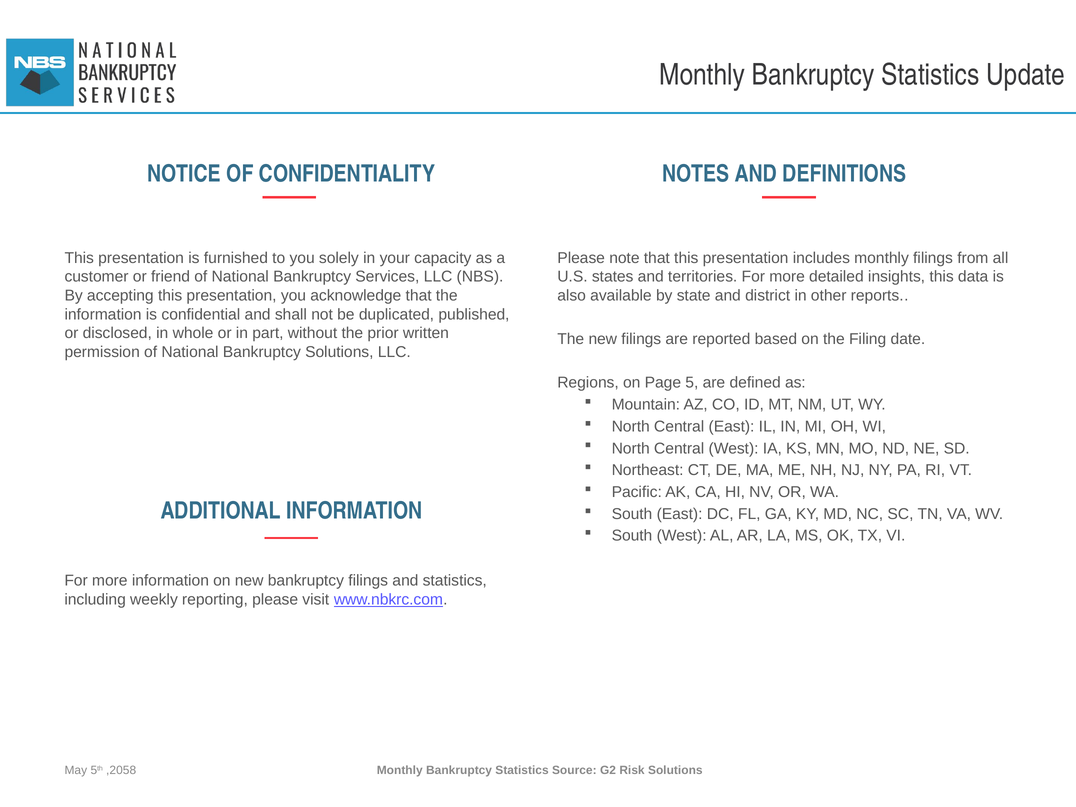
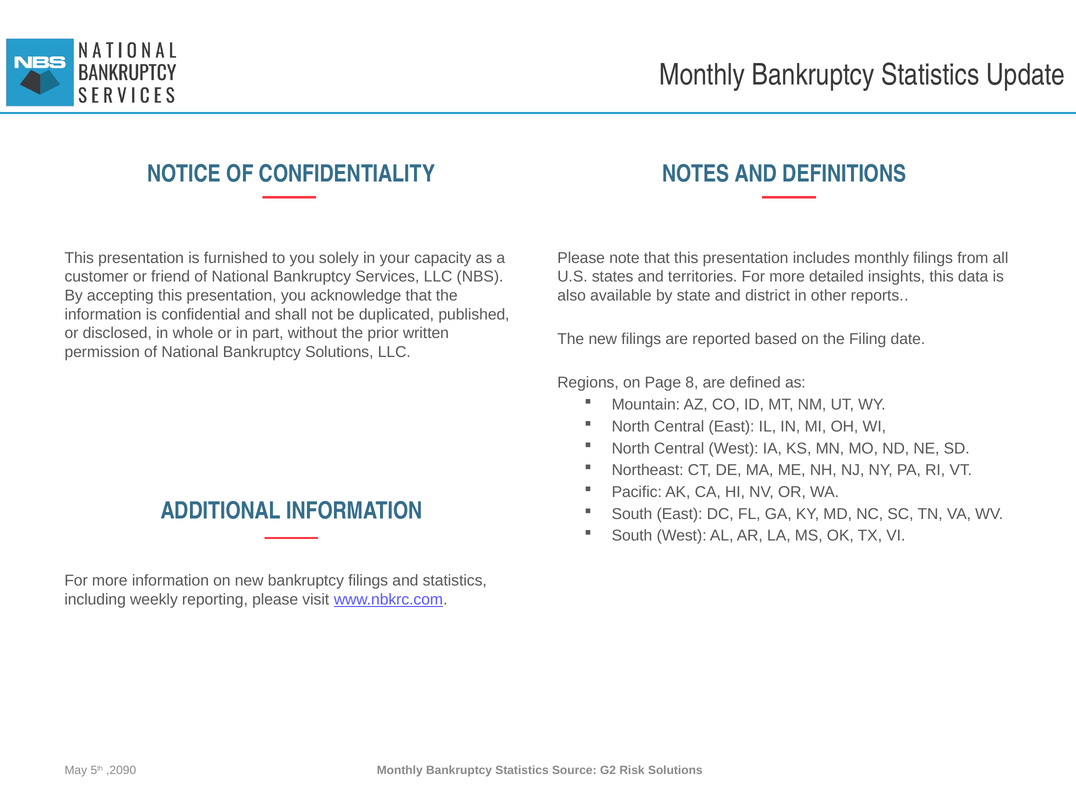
5: 5 -> 8
,2058: ,2058 -> ,2090
